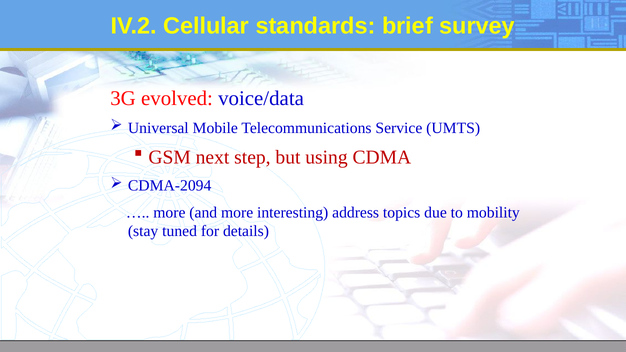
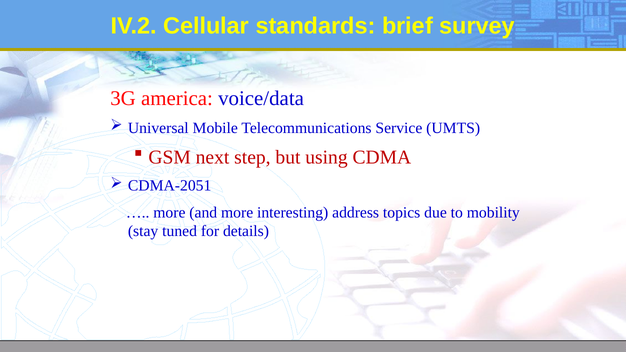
evolved: evolved -> america
CDMA-2094: CDMA-2094 -> CDMA-2051
